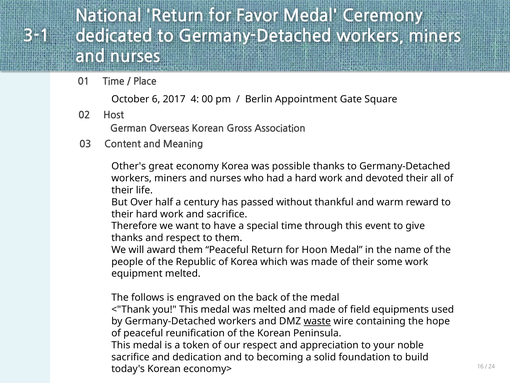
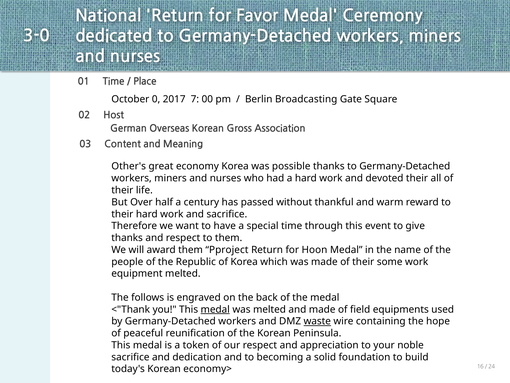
3-1: 3-1 -> 3-0
6: 6 -> 0
4: 4 -> 7
Appointment: Appointment -> Broadcasting
them Peaceful: Peaceful -> Pproject
medal at (215, 309) underline: none -> present
